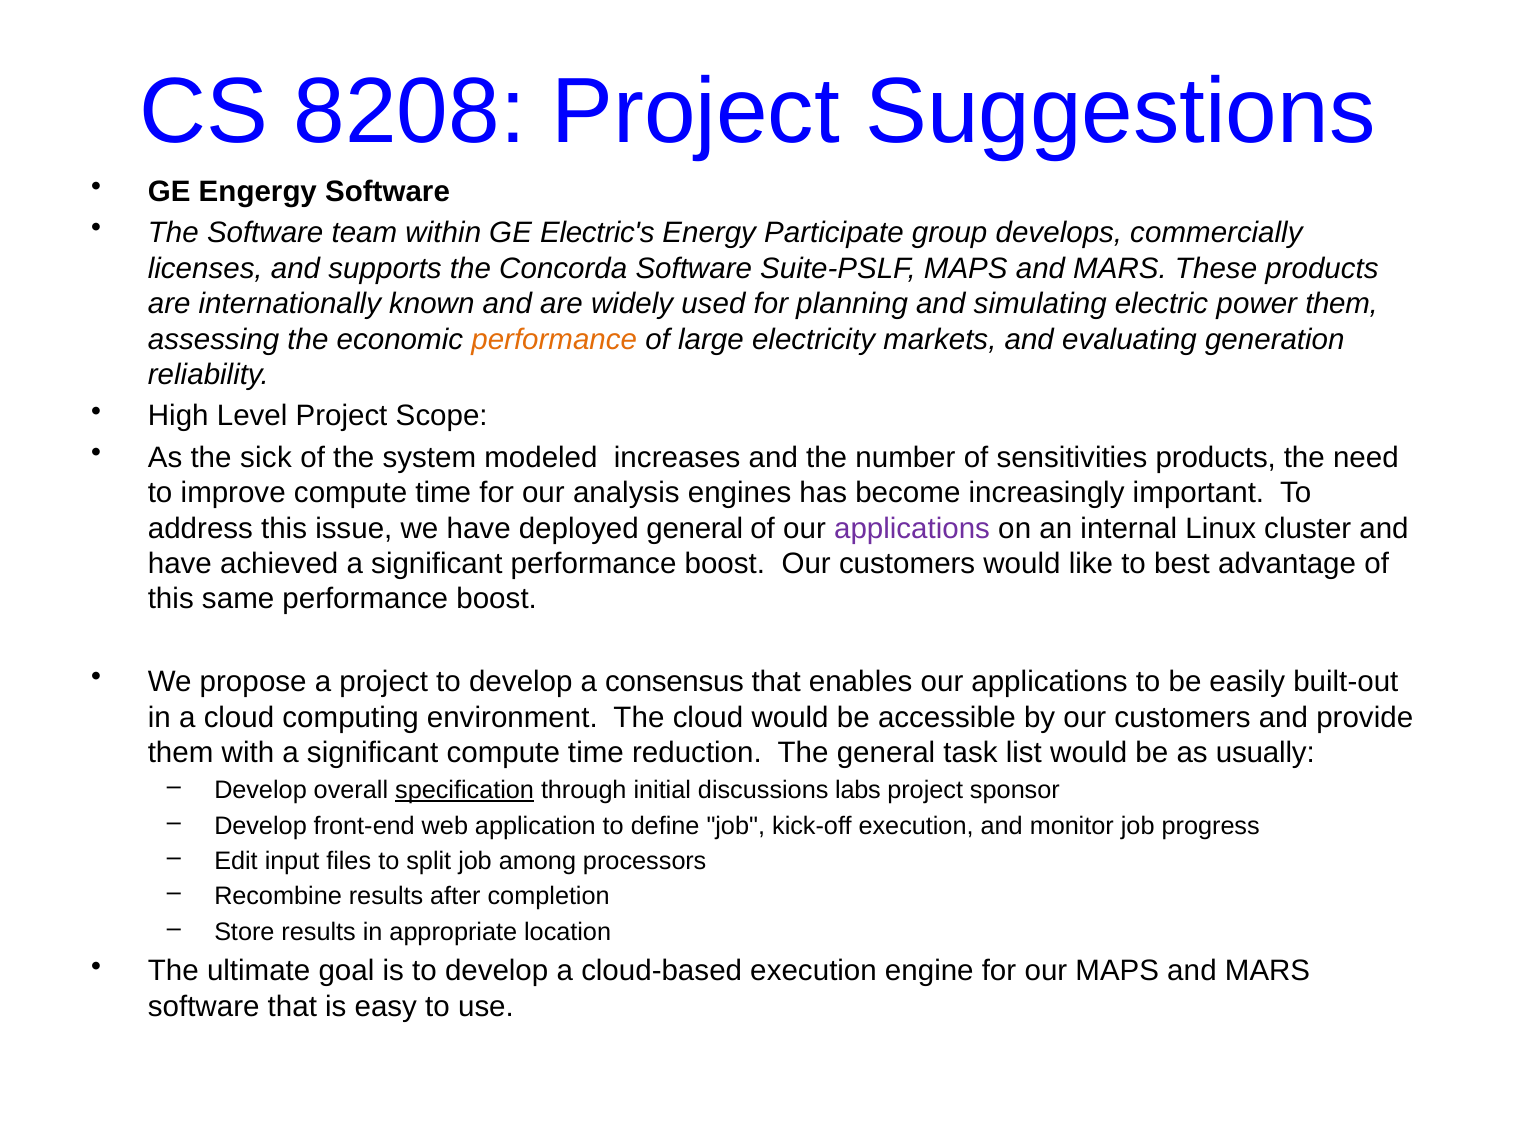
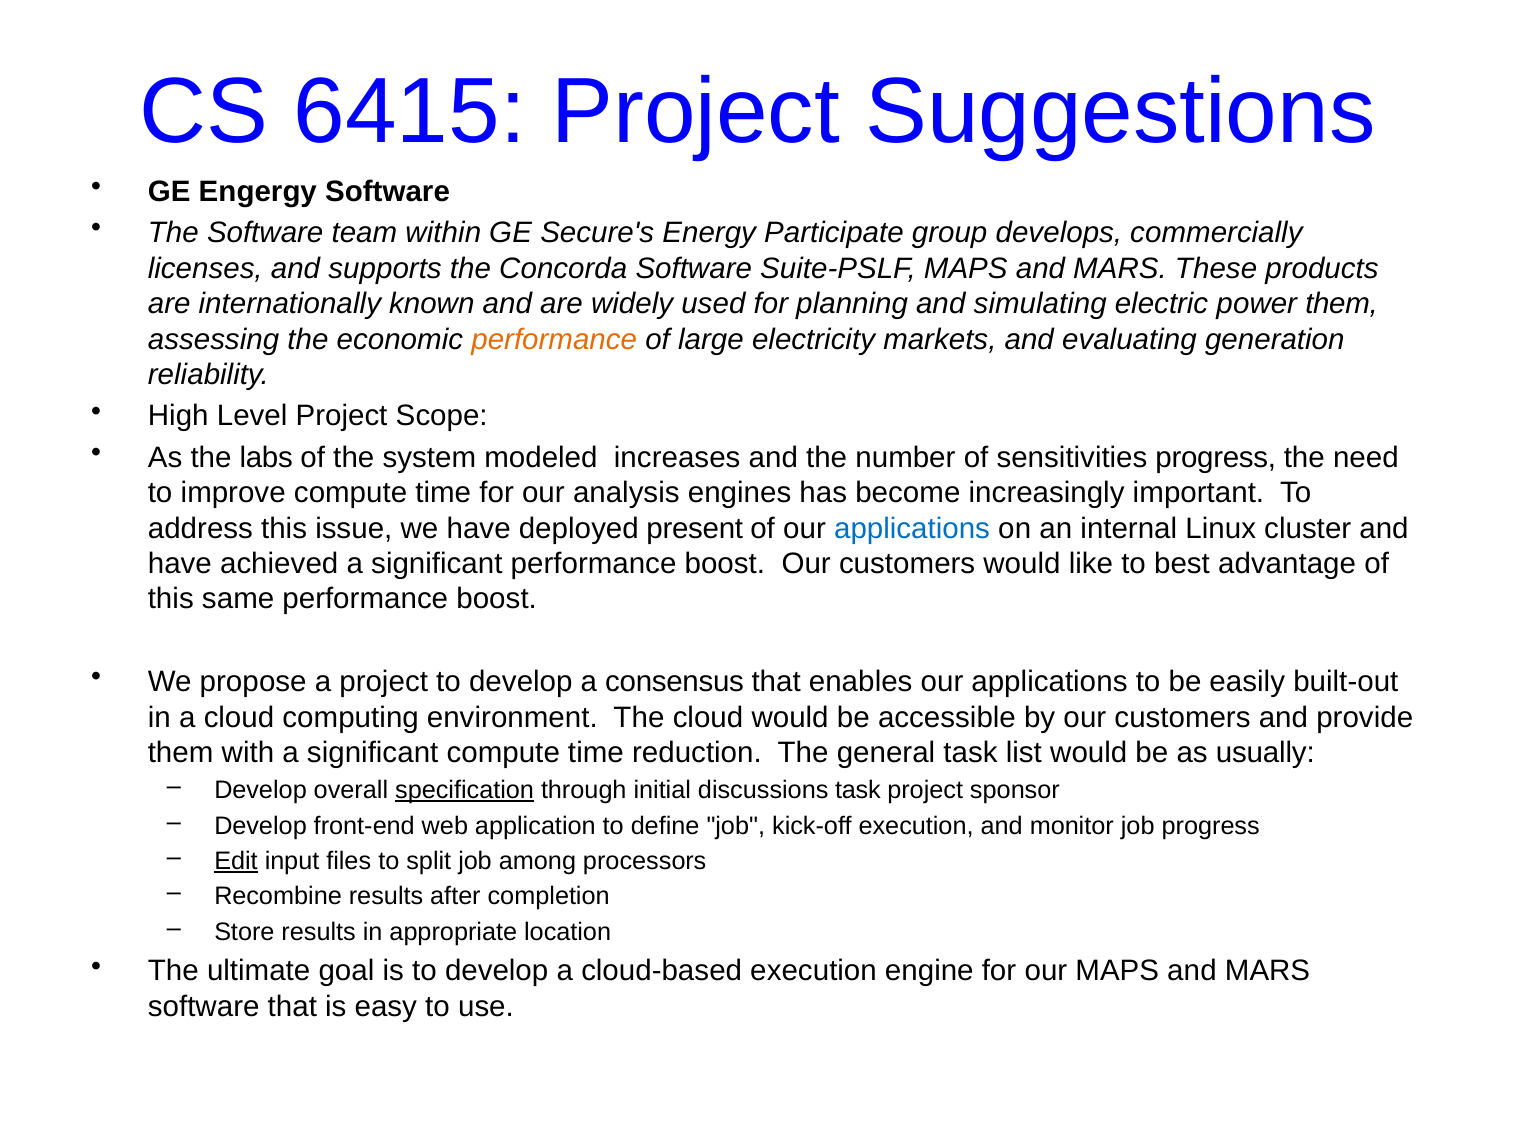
8208: 8208 -> 6415
Electric's: Electric's -> Secure's
sick: sick -> labs
sensitivities products: products -> progress
deployed general: general -> present
applications at (912, 528) colour: purple -> blue
discussions labs: labs -> task
Edit underline: none -> present
